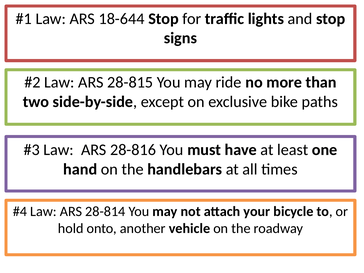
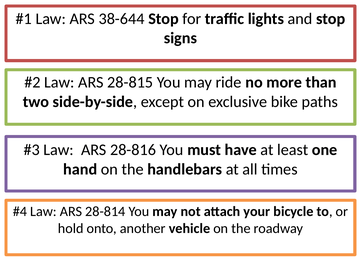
18-644: 18-644 -> 38-644
